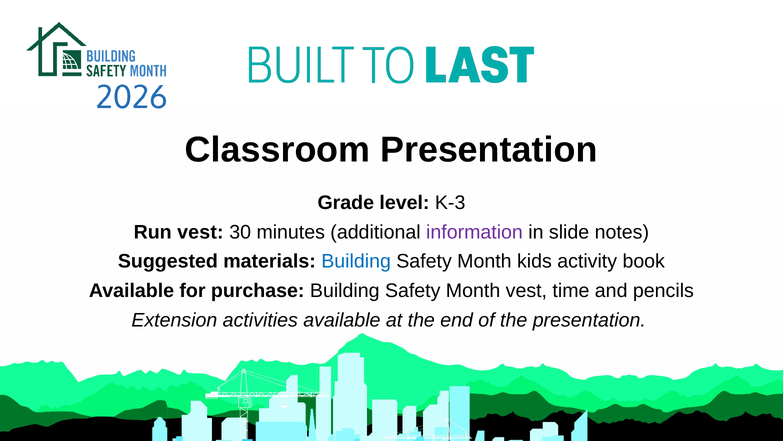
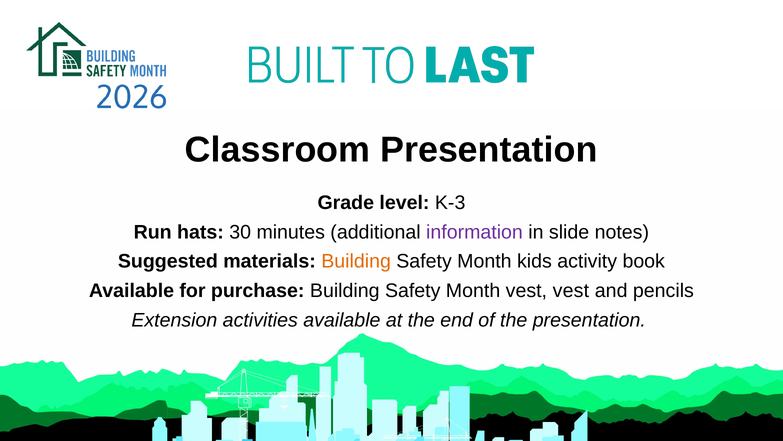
Run vest: vest -> hats
Building at (356, 261) colour: blue -> orange
vest time: time -> vest
